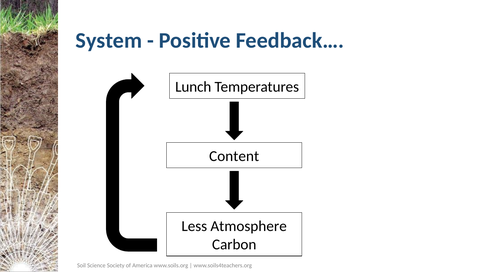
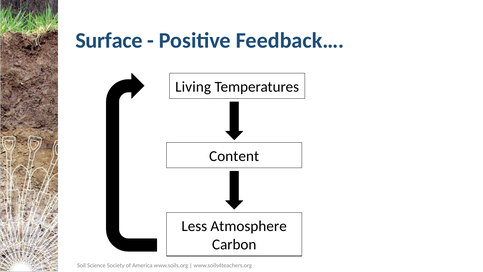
System: System -> Surface
Lunch: Lunch -> Living
